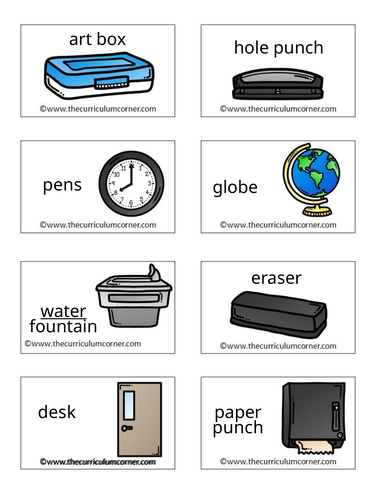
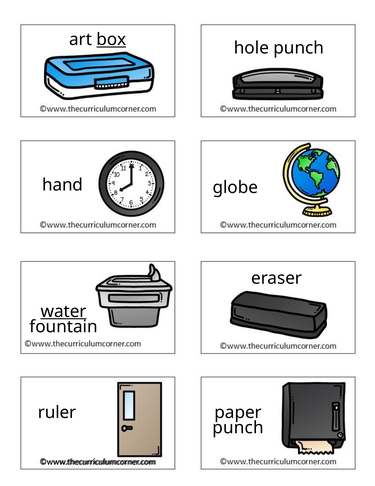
box underline: none -> present
pens: pens -> hand
desk: desk -> ruler
